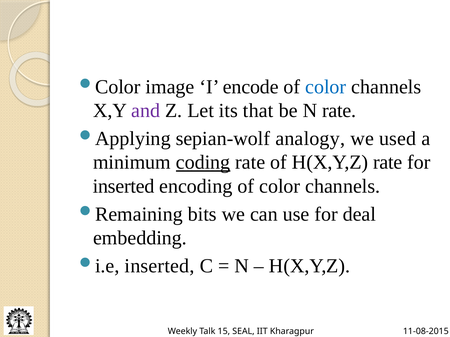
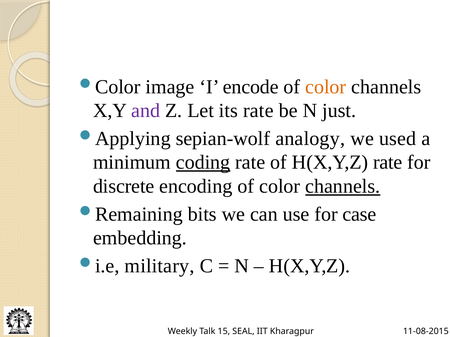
color at (326, 87) colour: blue -> orange
its that: that -> rate
N rate: rate -> just
inserted at (124, 187): inserted -> discrete
channels at (343, 187) underline: none -> present
deal: deal -> case
inserted at (160, 266): inserted -> military
